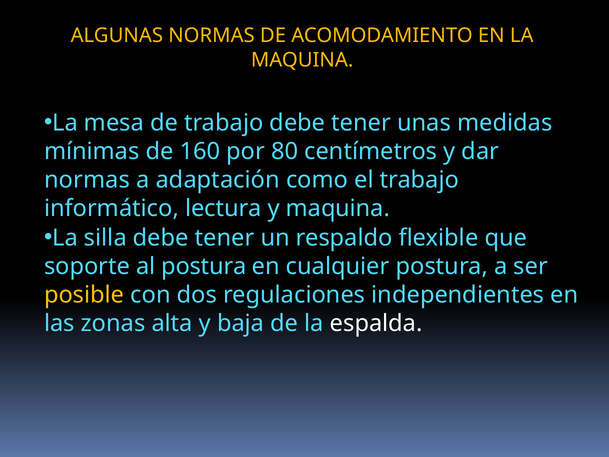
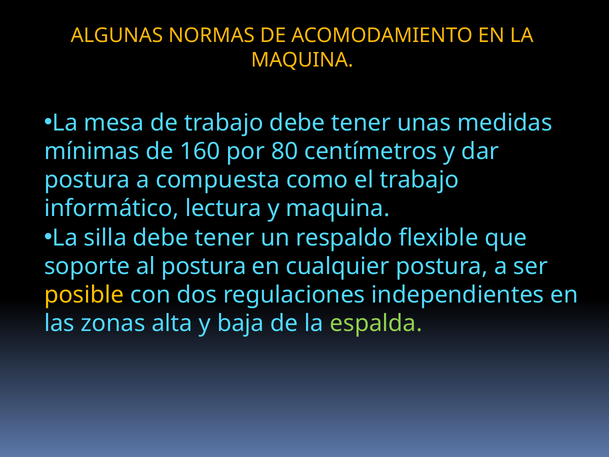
normas at (87, 180): normas -> postura
adaptación: adaptación -> compuesta
espalda colour: white -> light green
